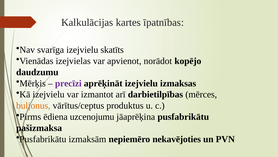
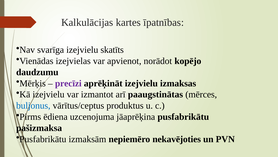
darbietilpības: darbietilpības -> paaugstinātas
buljonus colour: orange -> blue
uzcenojumu: uzcenojumu -> uzcenojuma
